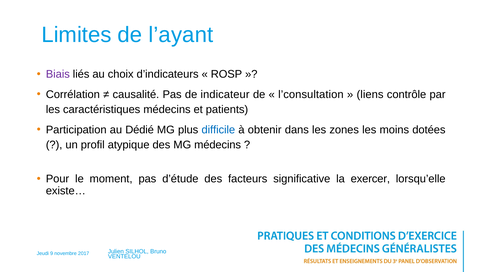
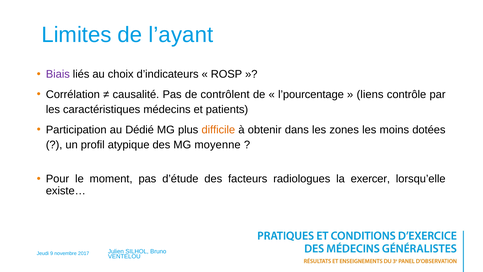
indicateur: indicateur -> contrôlent
l’consultation: l’consultation -> l’pourcentage
difficile colour: blue -> orange
MG médecins: médecins -> moyenne
significative: significative -> radiologues
